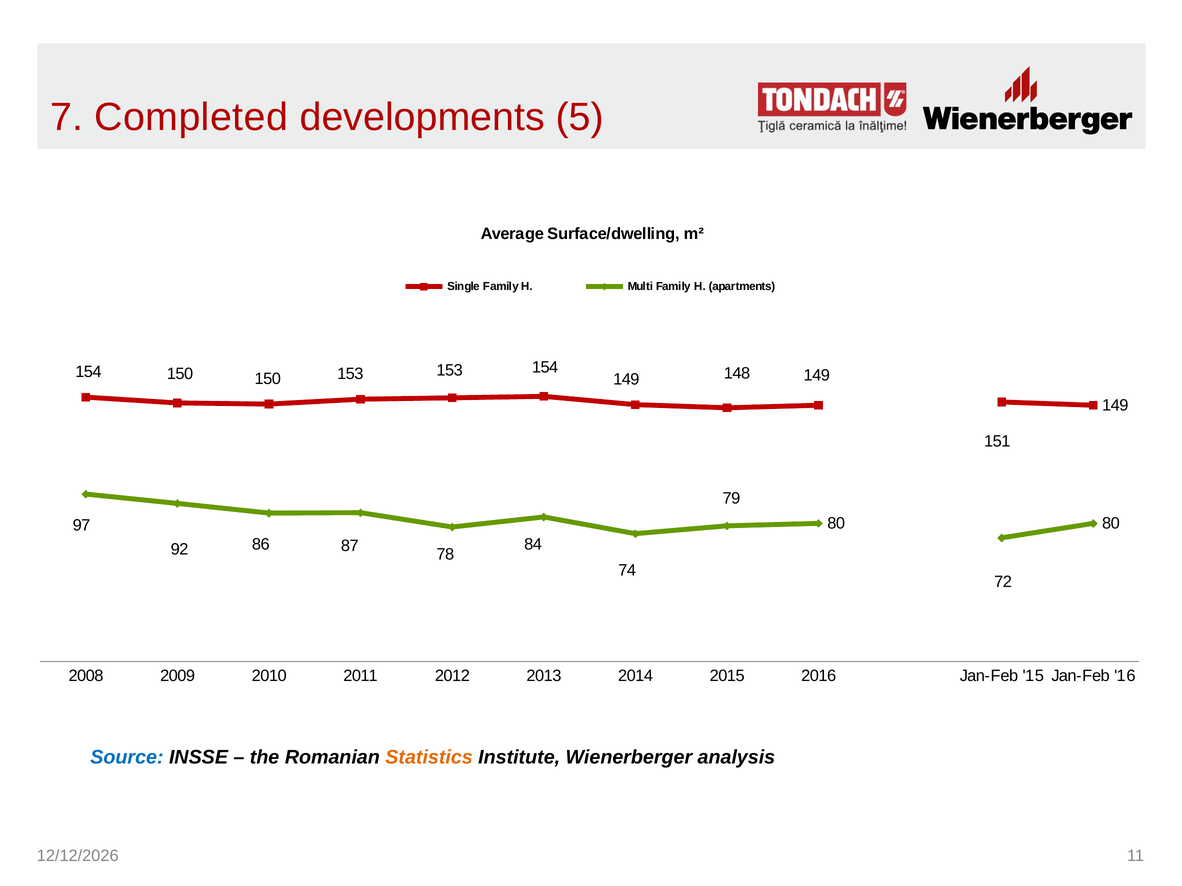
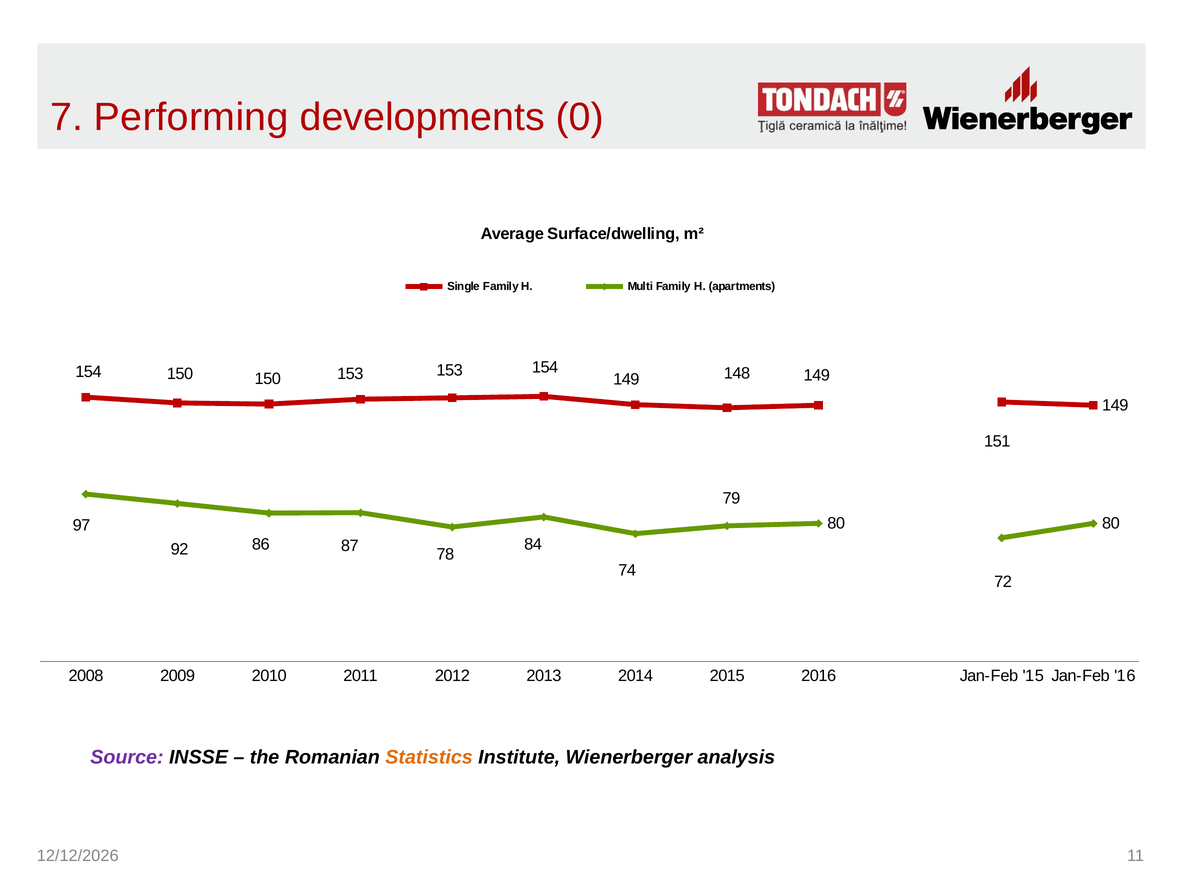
Completed: Completed -> Performing
5: 5 -> 0
Source colour: blue -> purple
